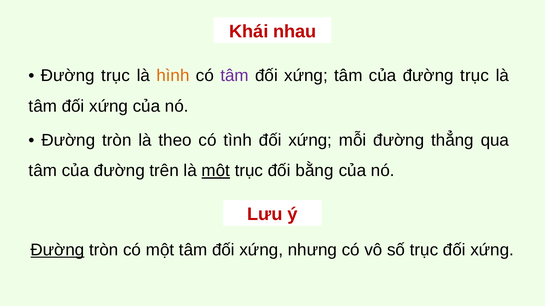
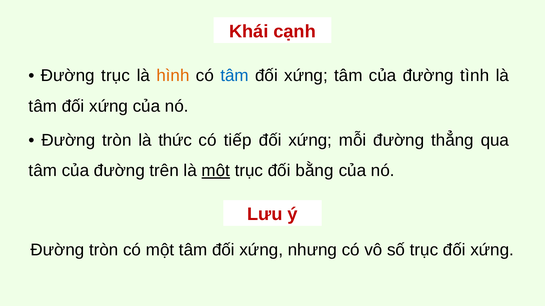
nhau: nhau -> cạnh
tâm at (235, 76) colour: purple -> blue
của đường trục: trục -> tình
theo: theo -> thức
tình: tình -> tiếp
Đường at (58, 250) underline: present -> none
